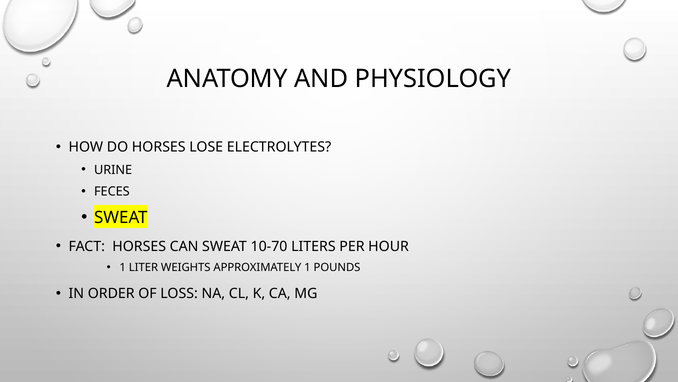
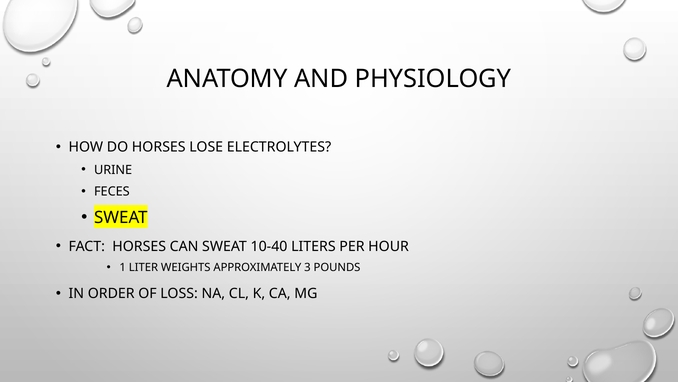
10-70: 10-70 -> 10-40
APPROXIMATELY 1: 1 -> 3
